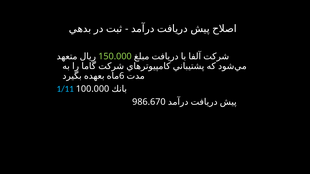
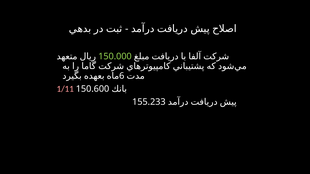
1/11 colour: light blue -> pink
100.000: 100.000 -> 150.600
986.670: 986.670 -> 155.233
